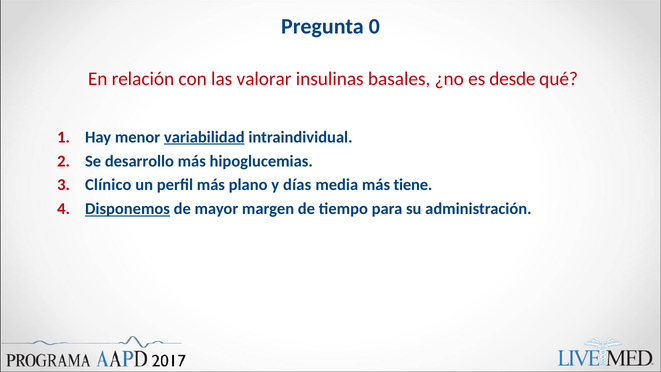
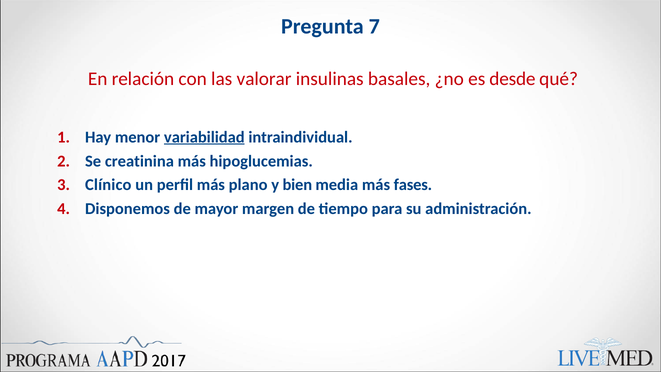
0: 0 -> 7
desarrollo: desarrollo -> creatinina
días: días -> bien
tiene: tiene -> fases
Disponemos underline: present -> none
